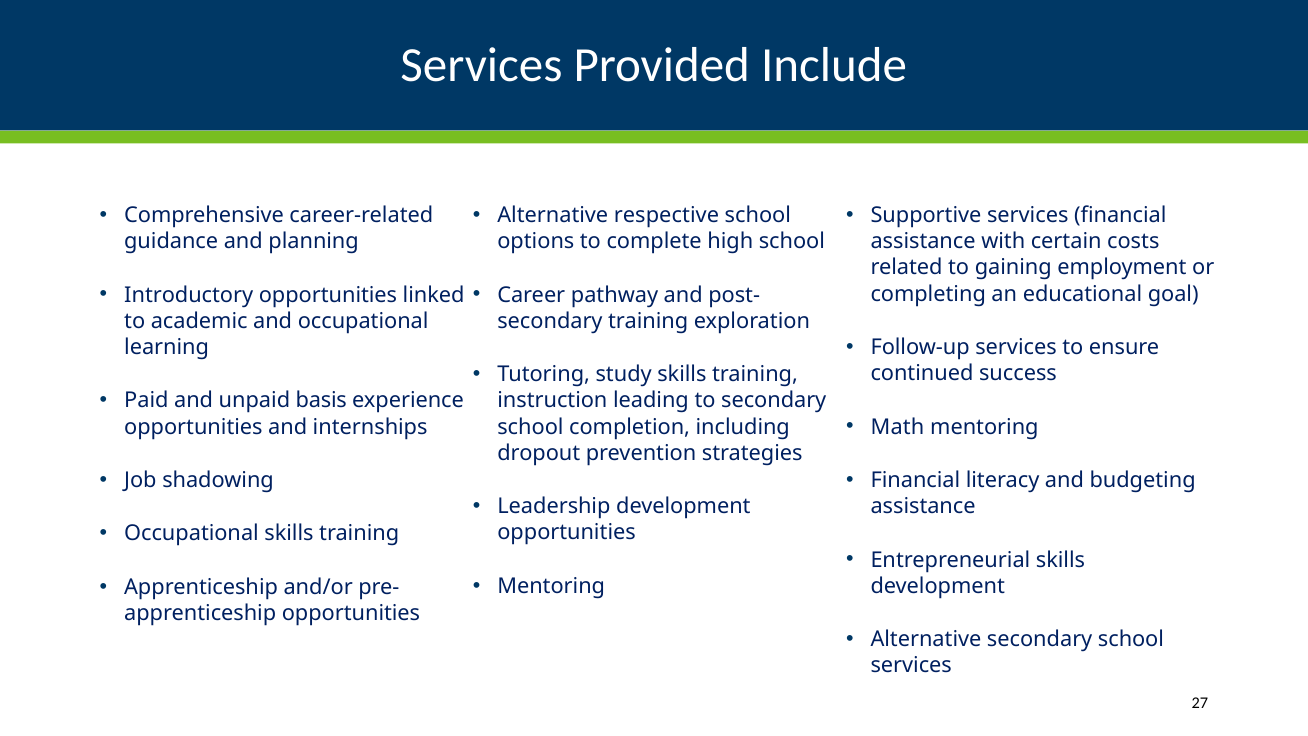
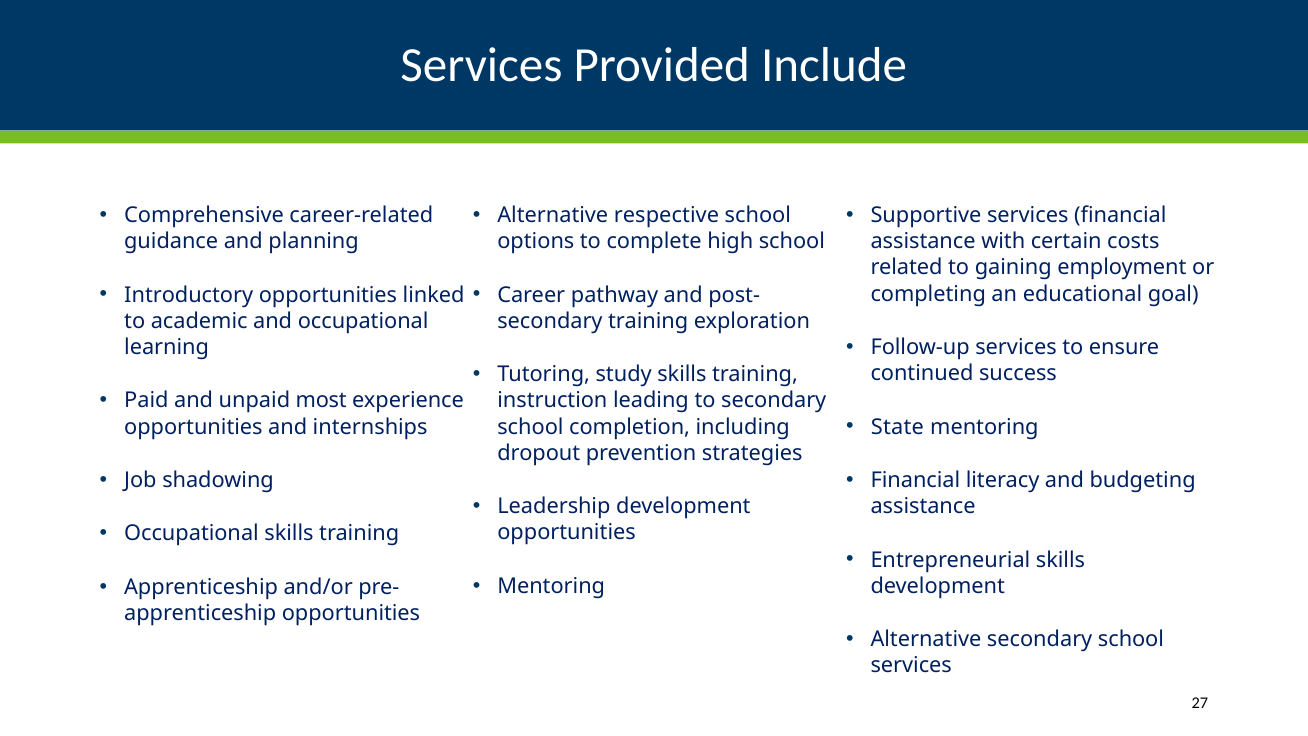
basis: basis -> most
Math: Math -> State
